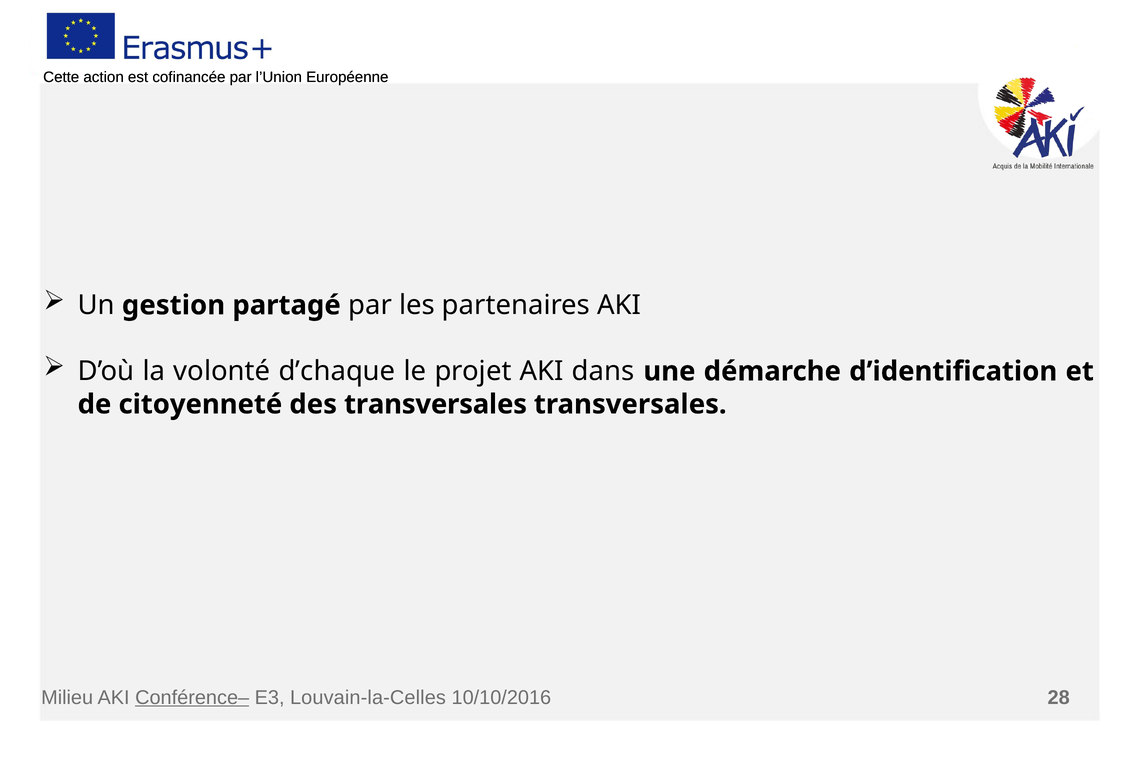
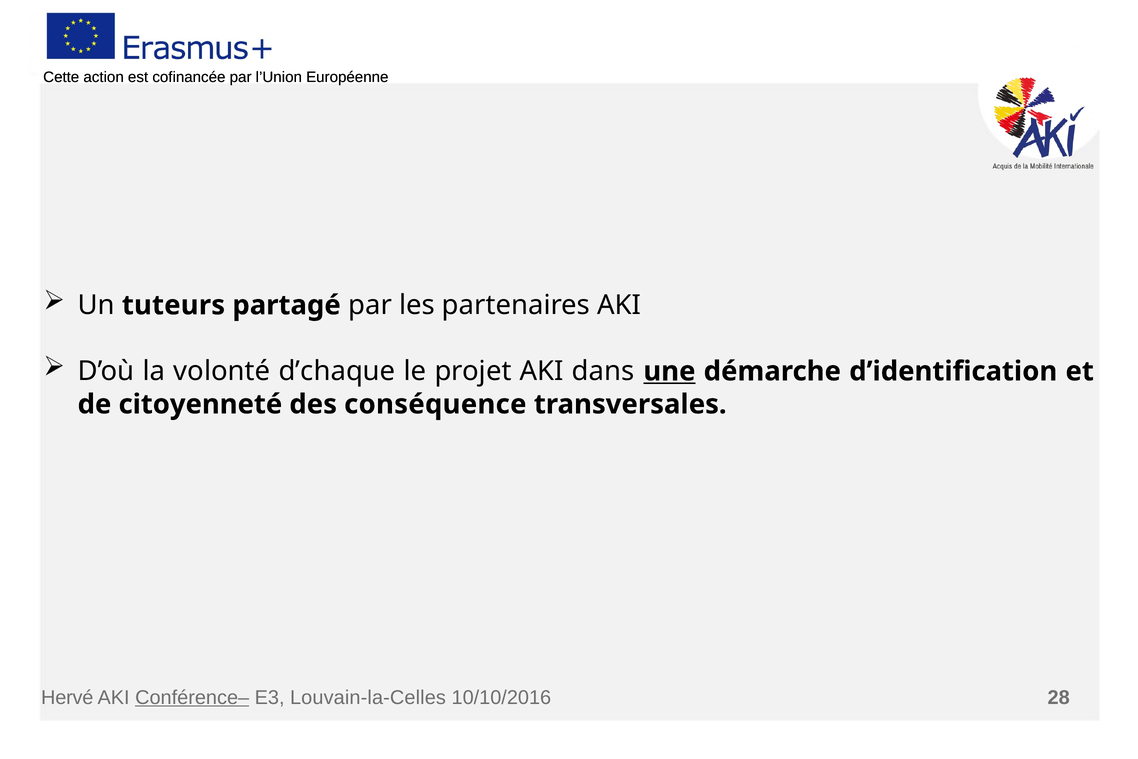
gestion: gestion -> tuteurs
une underline: none -> present
des transversales: transversales -> conséquence
Milieu: Milieu -> Hervé
